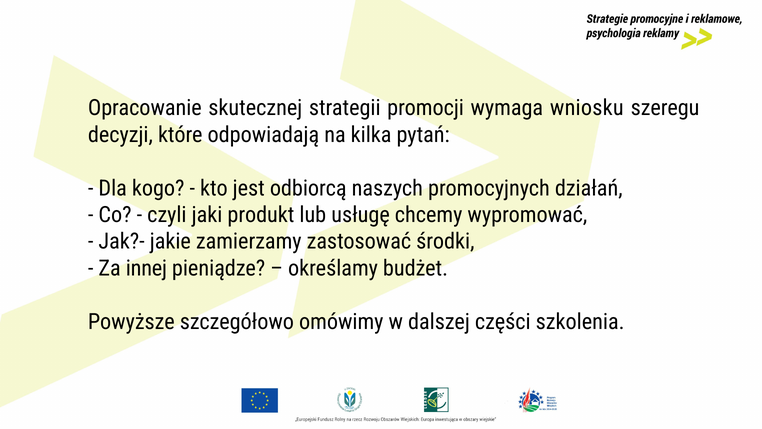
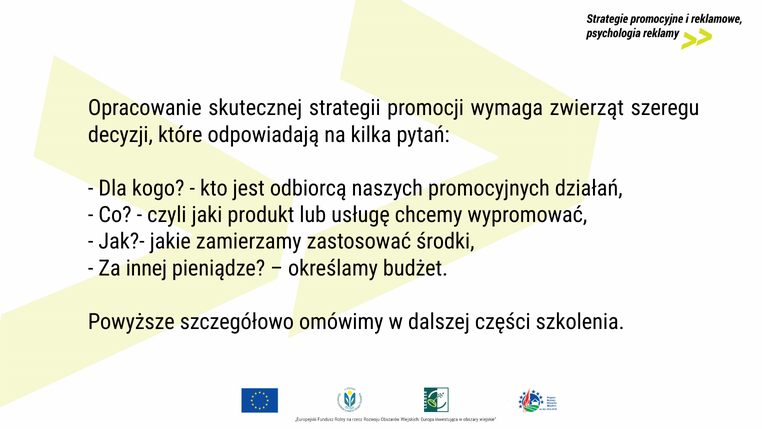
wniosku: wniosku -> zwierząt
